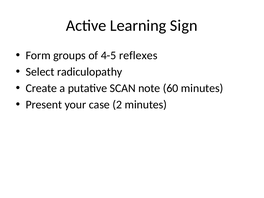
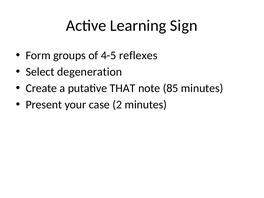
radiculopathy: radiculopathy -> degeneration
SCAN: SCAN -> THAT
60: 60 -> 85
